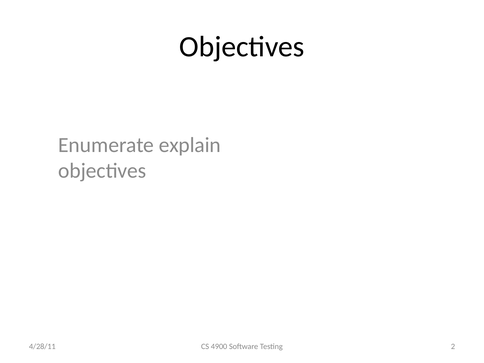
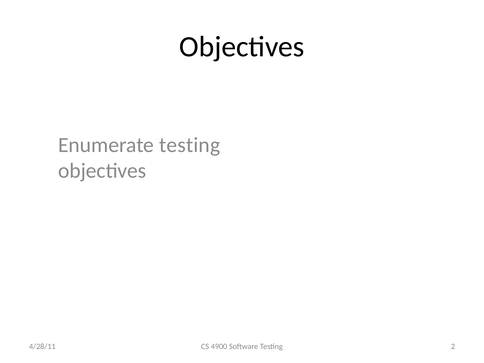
Enumerate explain: explain -> testing
